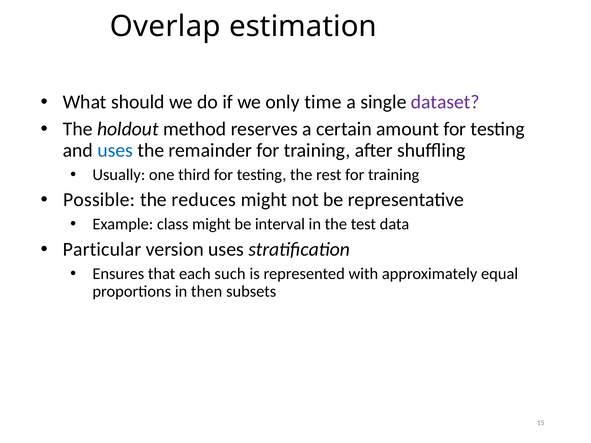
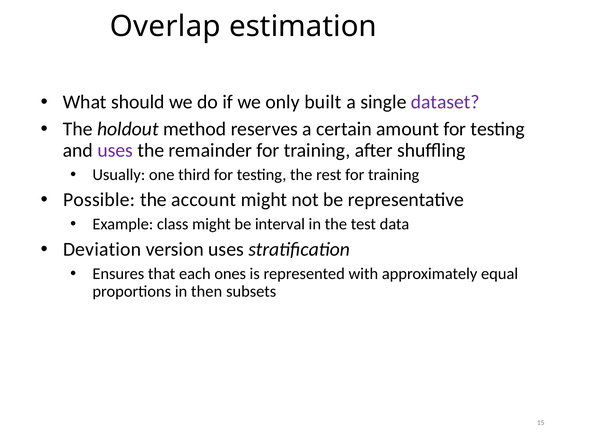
time: time -> built
uses at (115, 150) colour: blue -> purple
reduces: reduces -> account
Particular: Particular -> Deviation
such: such -> ones
